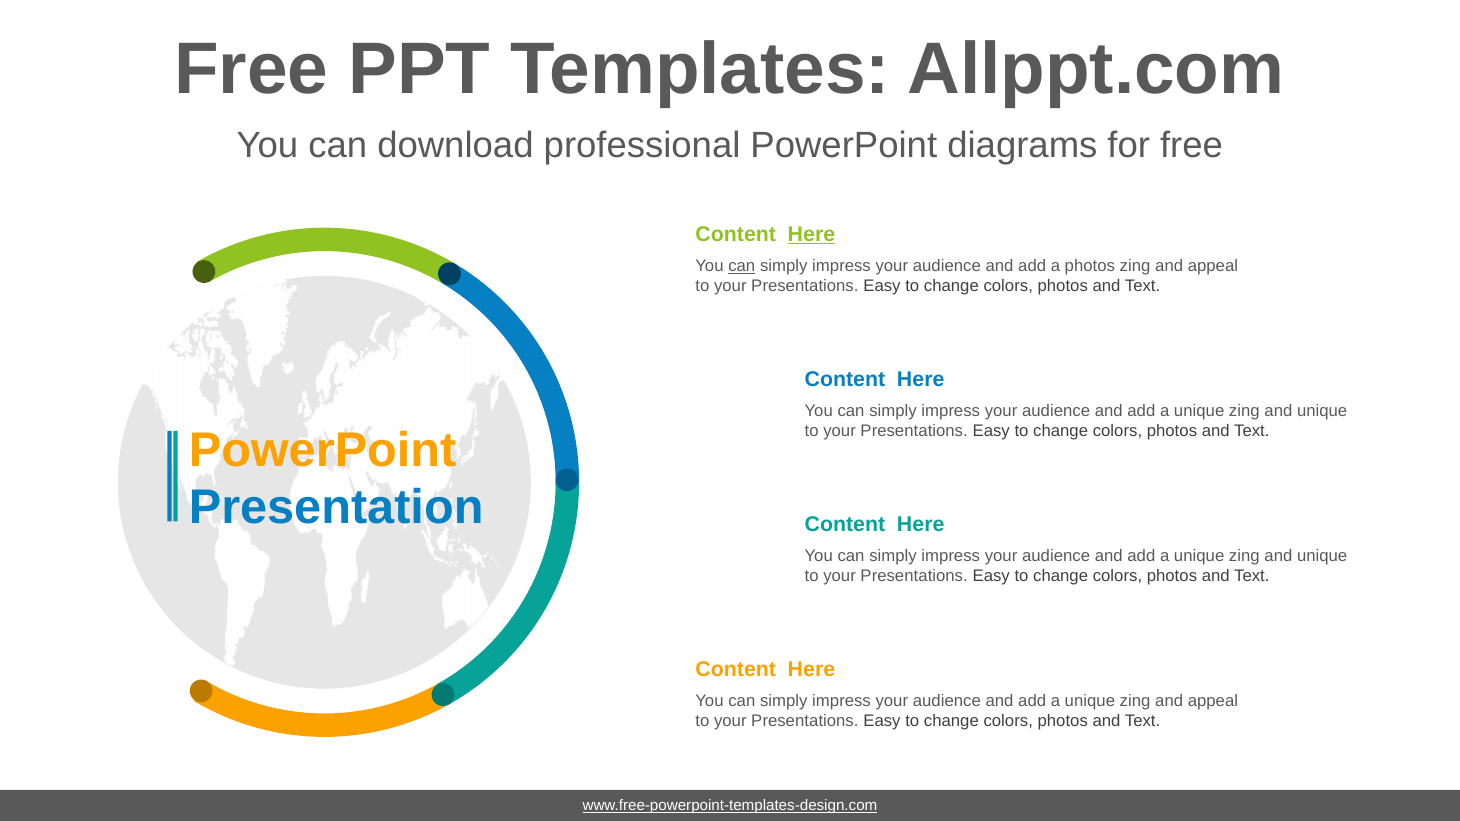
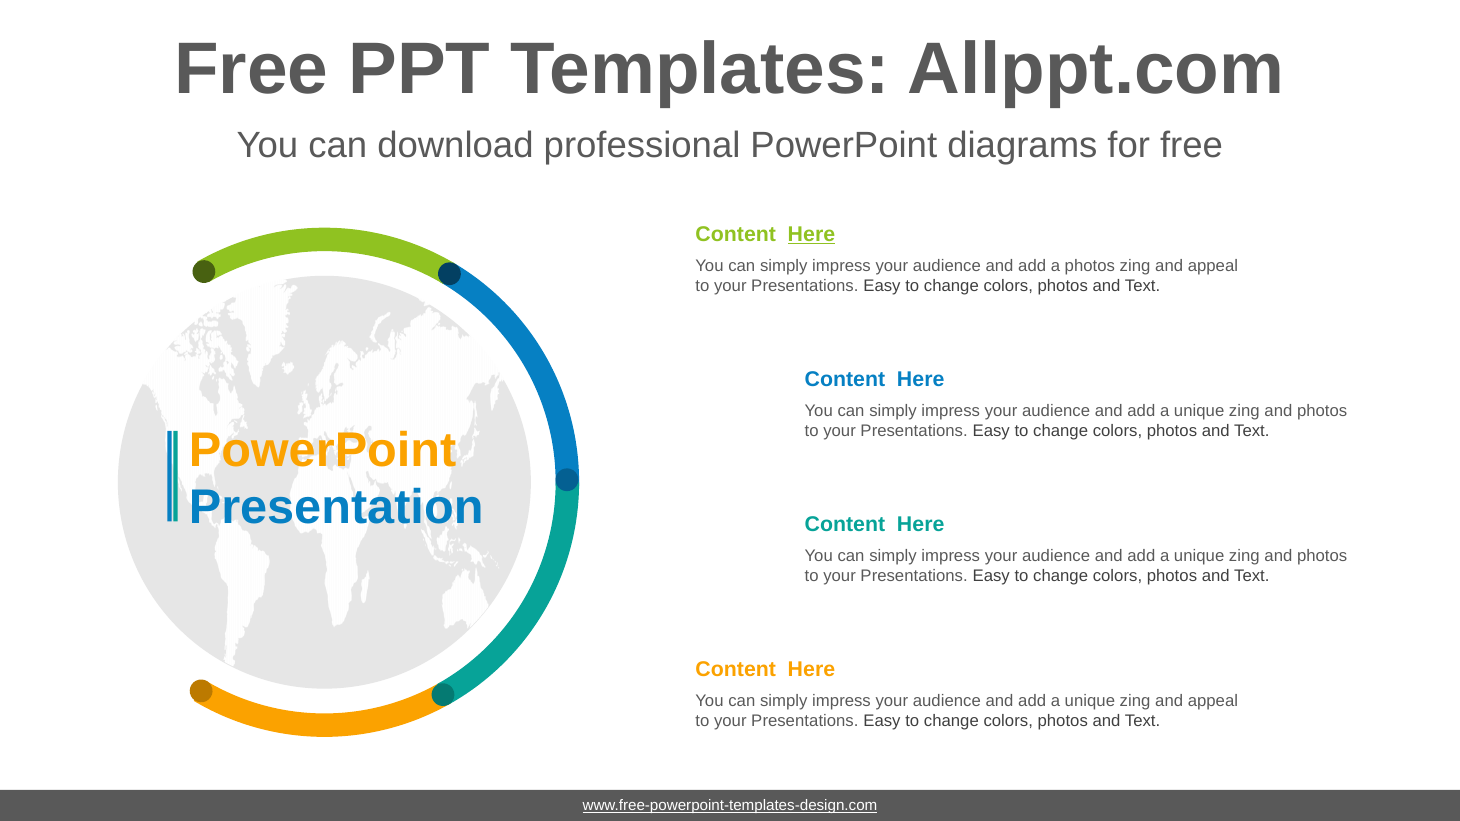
can at (742, 266) underline: present -> none
unique at (1322, 411): unique -> photos
unique at (1322, 556): unique -> photos
